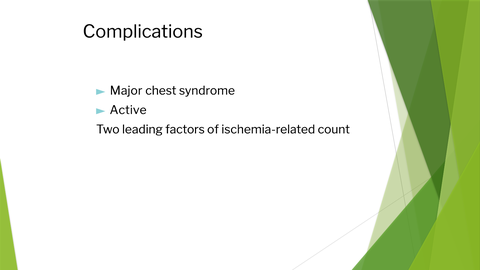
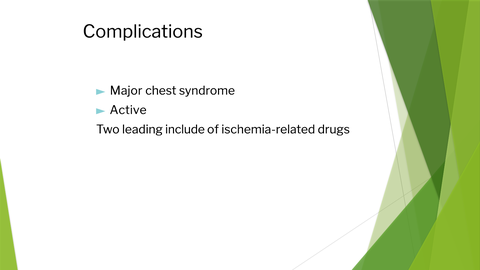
factors: factors -> include
count: count -> drugs
